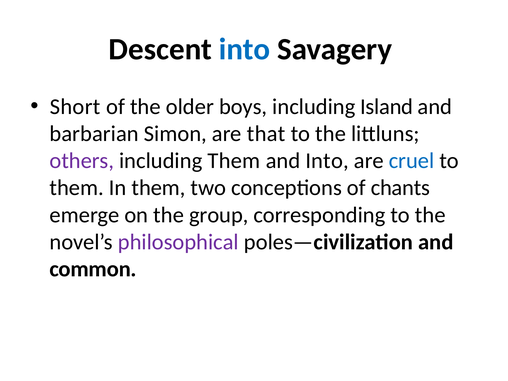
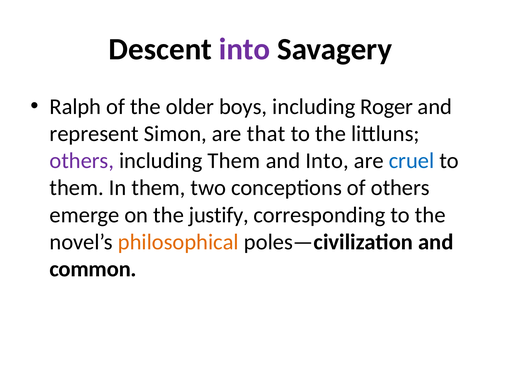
into at (245, 49) colour: blue -> purple
Short: Short -> Ralph
Island: Island -> Roger
barbarian: barbarian -> represent
of chants: chants -> others
group: group -> justify
philosophical colour: purple -> orange
